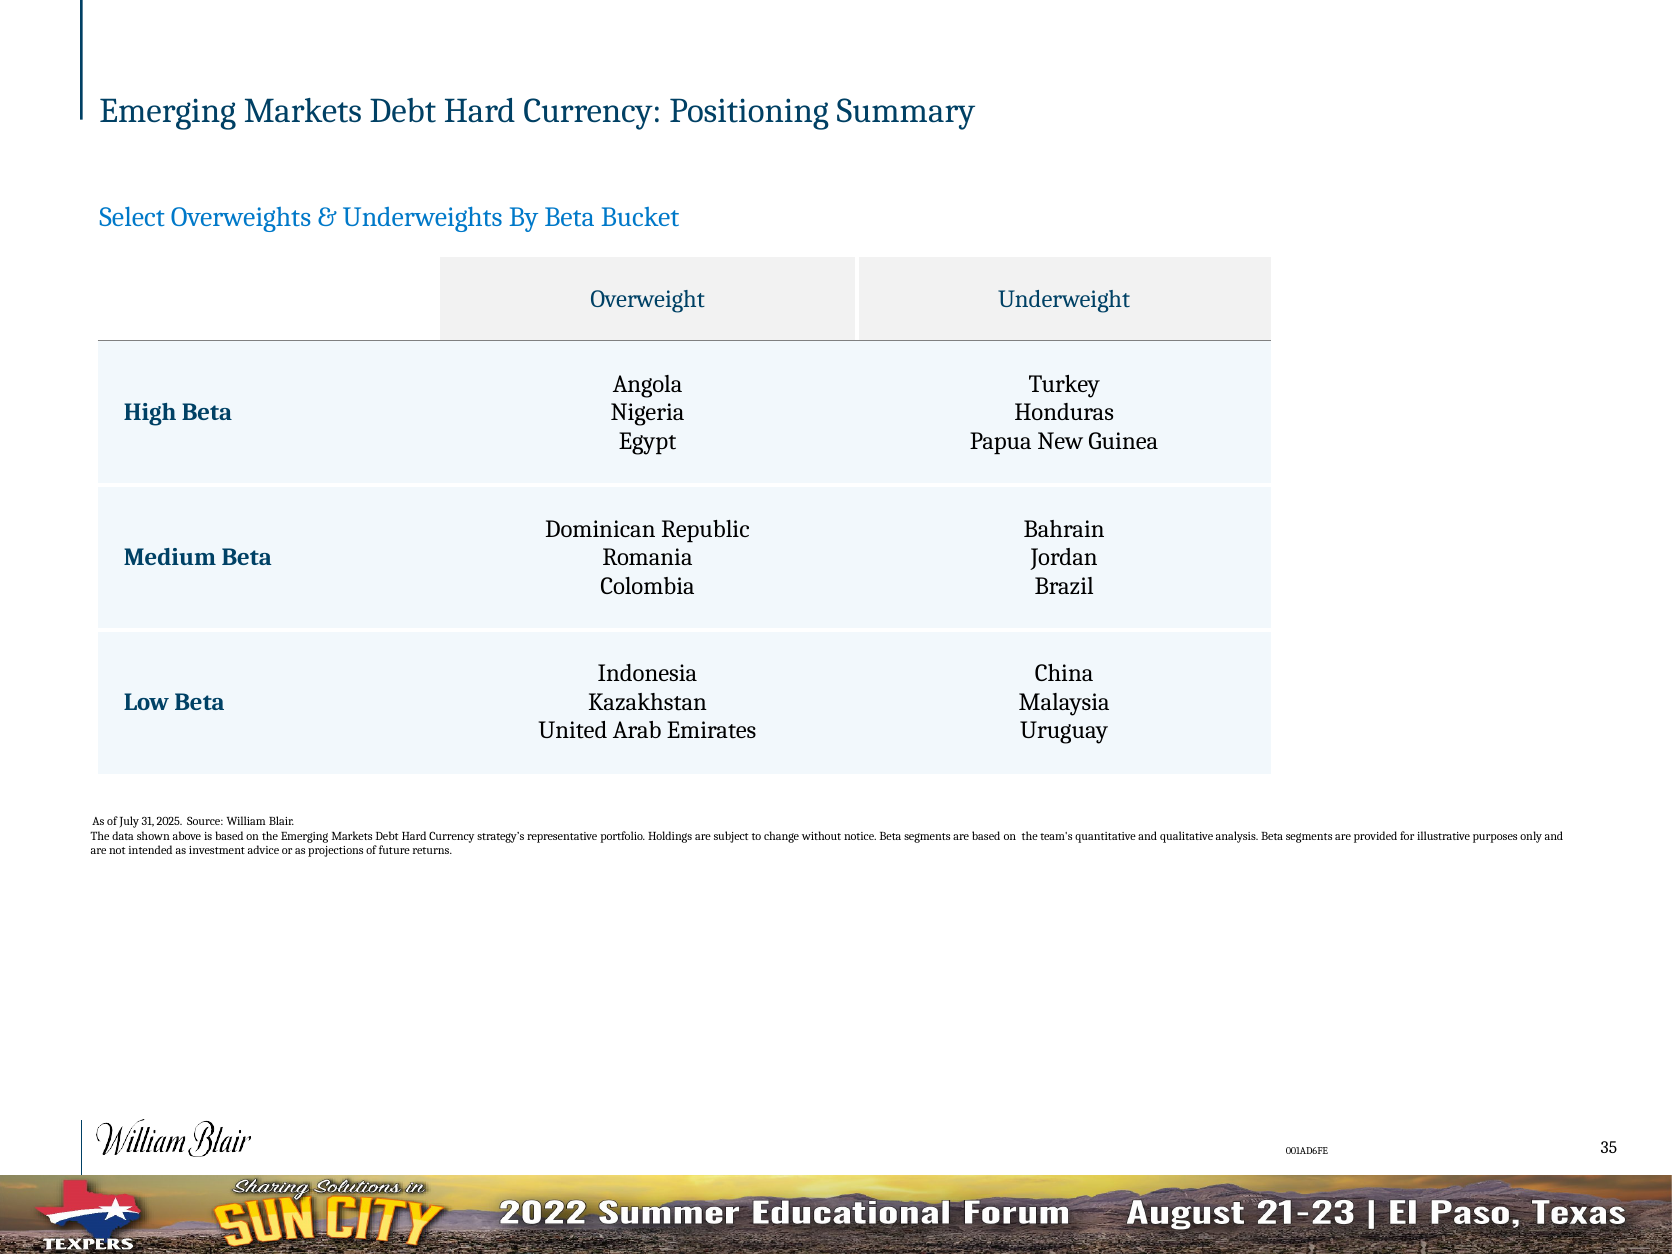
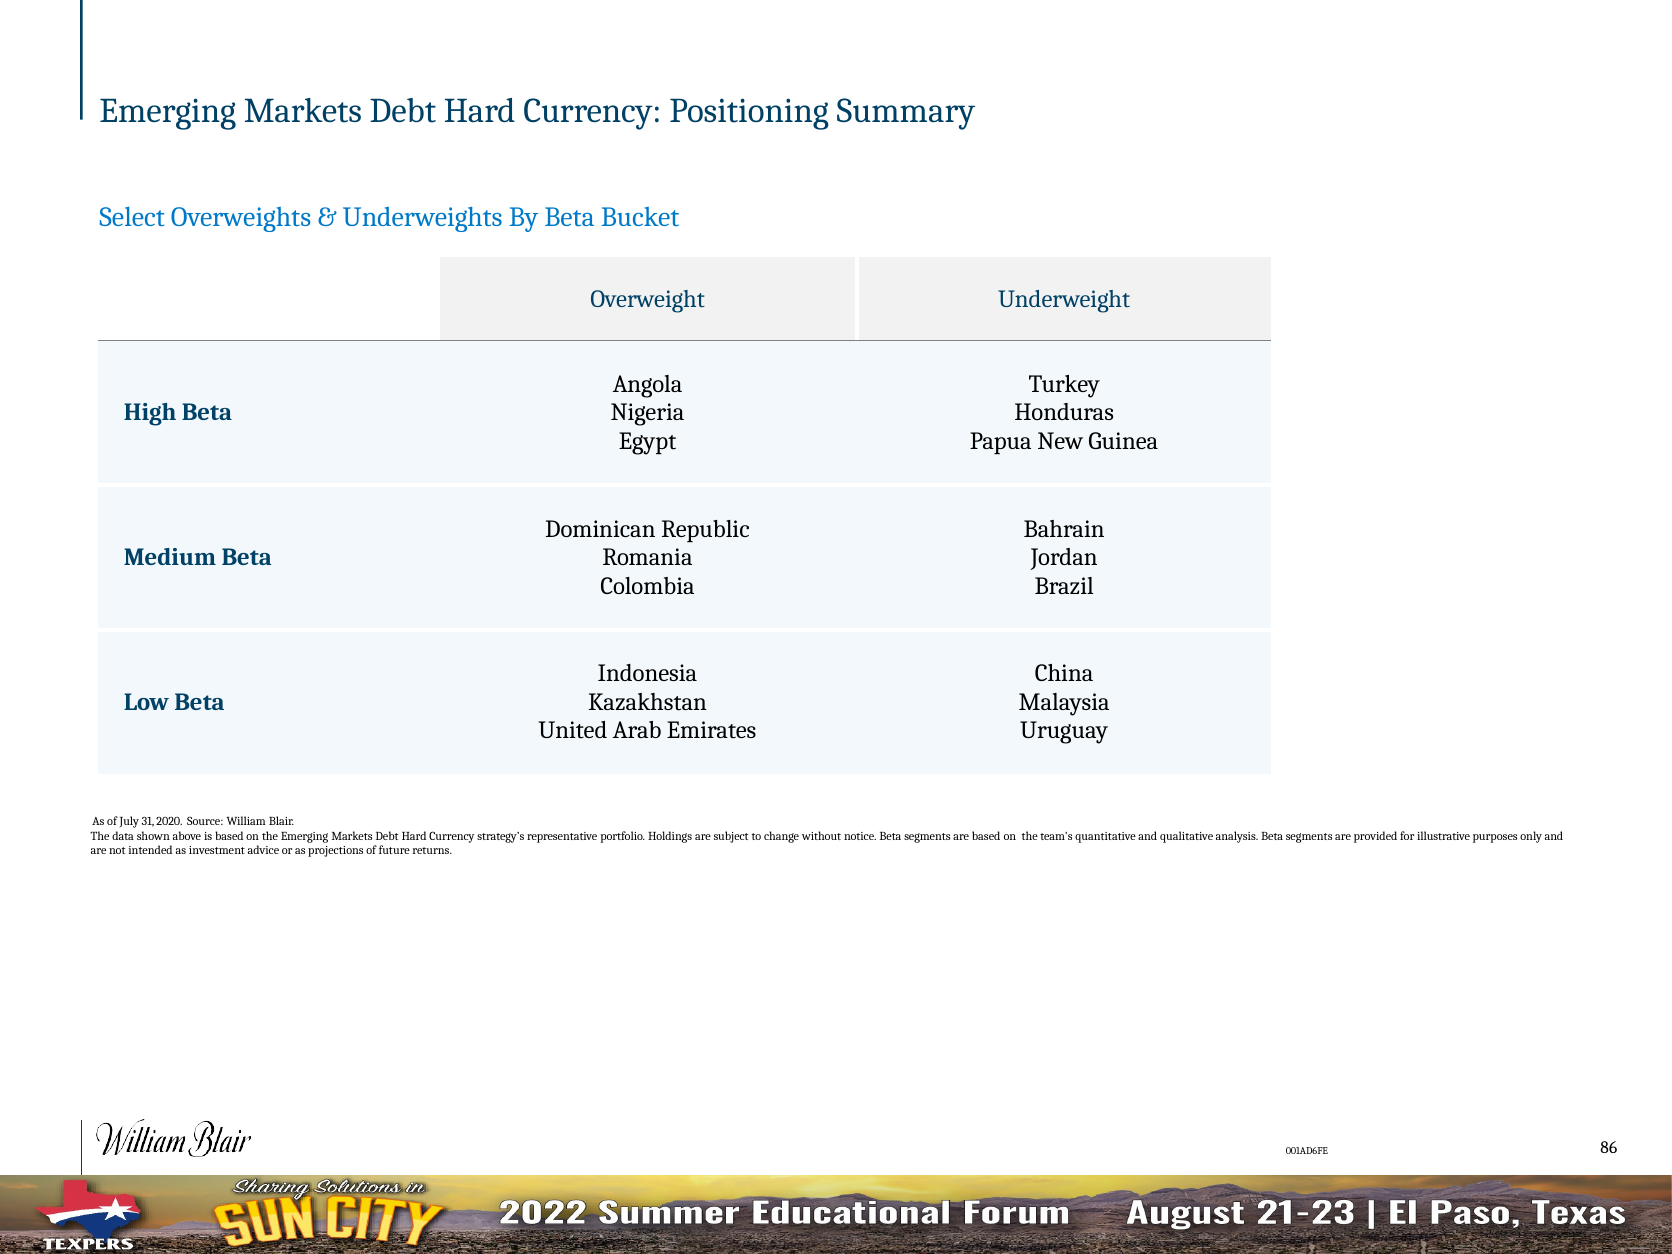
2025: 2025 -> 2020
35: 35 -> 86
